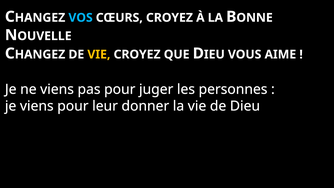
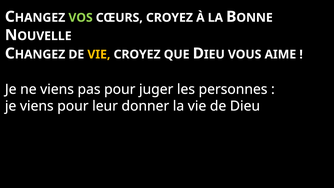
VOS colour: light blue -> light green
